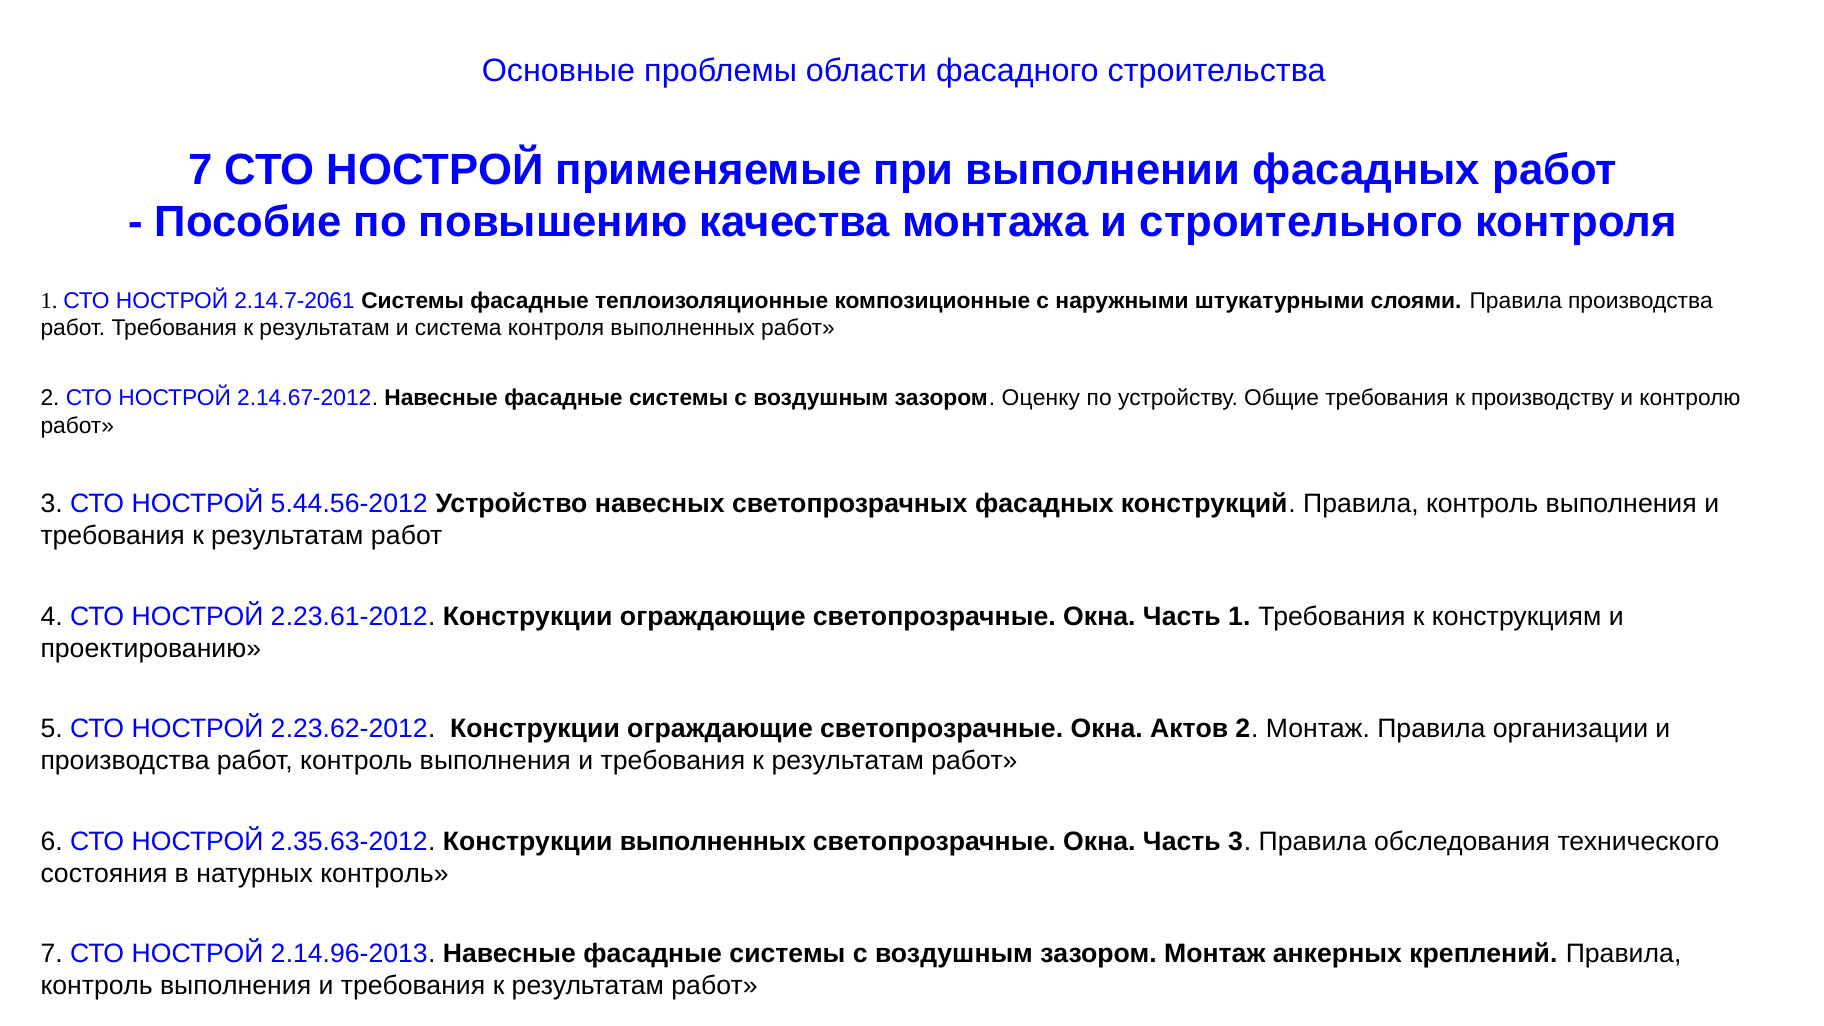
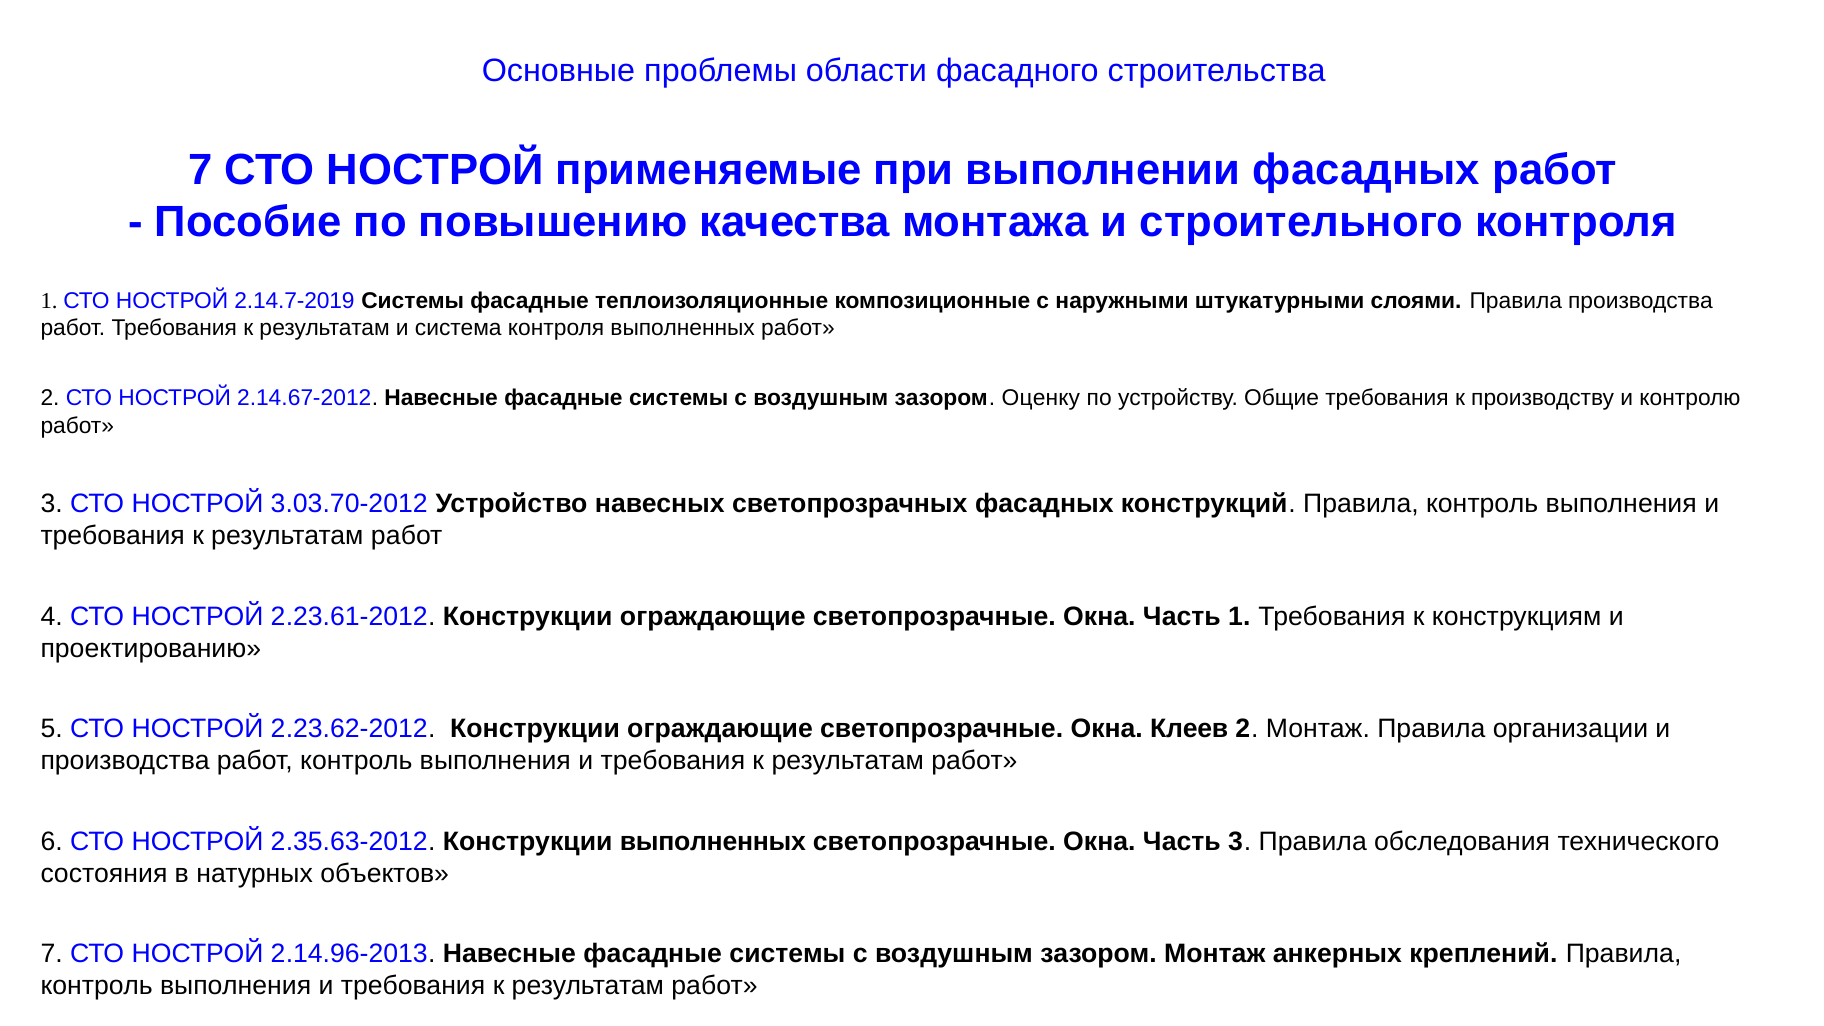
2.14.7-2061: 2.14.7-2061 -> 2.14.7-2019
5.44.56-2012: 5.44.56-2012 -> 3.03.70-2012
Актов: Актов -> Клеев
натурных контроль: контроль -> объектов
